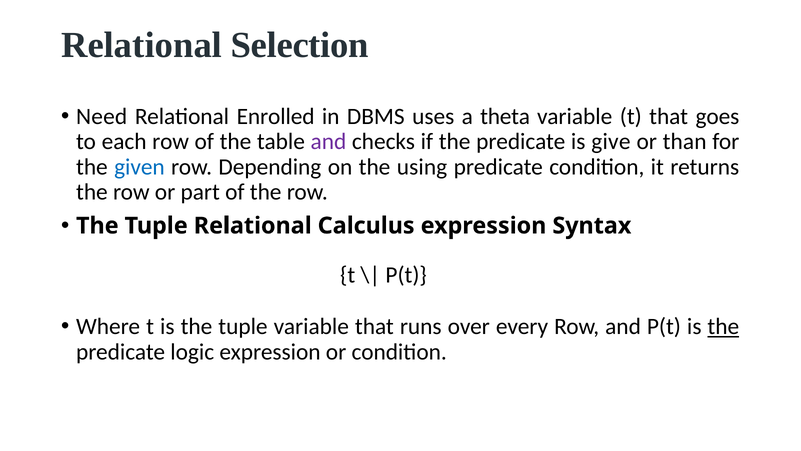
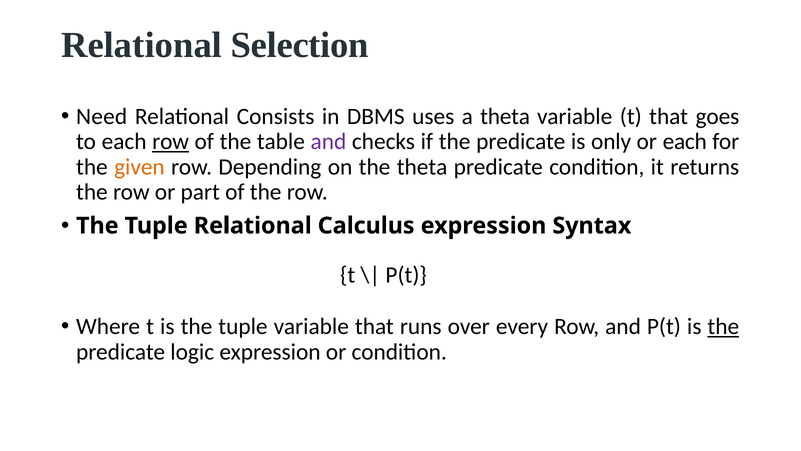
Enrolled: Enrolled -> Consists
row at (171, 141) underline: none -> present
give: give -> only
or than: than -> each
given colour: blue -> orange
the using: using -> theta
